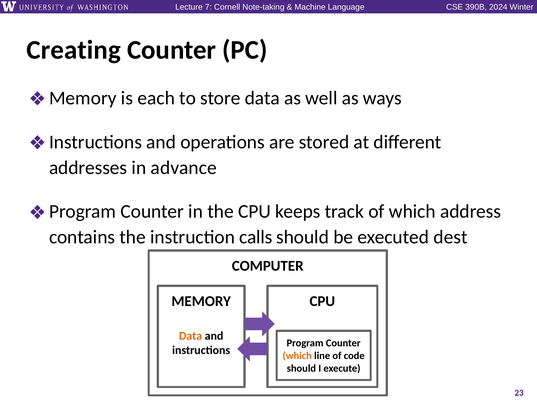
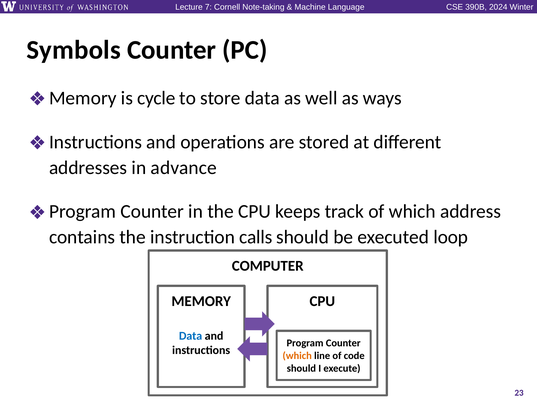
Creating: Creating -> Symbols
each: each -> cycle
dest: dest -> loop
Data at (191, 336) colour: orange -> blue
